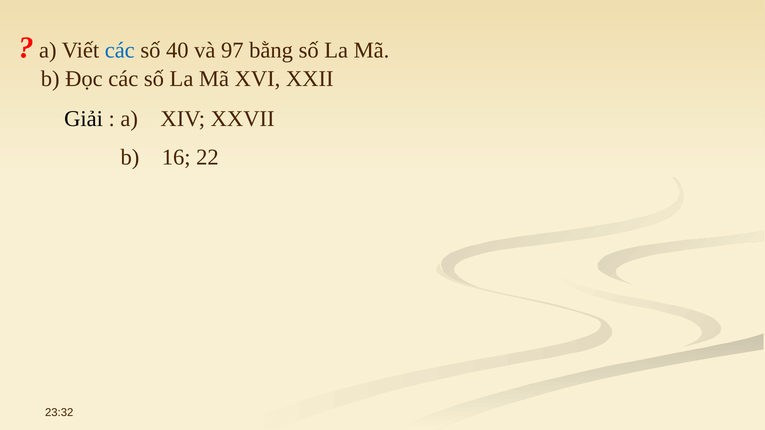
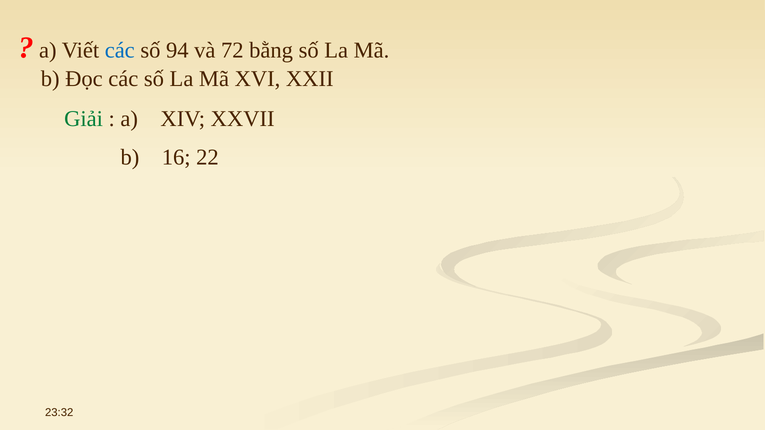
40: 40 -> 94
97: 97 -> 72
Giải colour: black -> green
